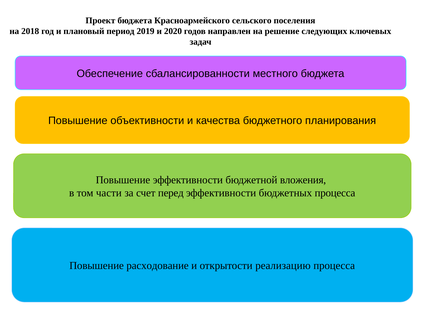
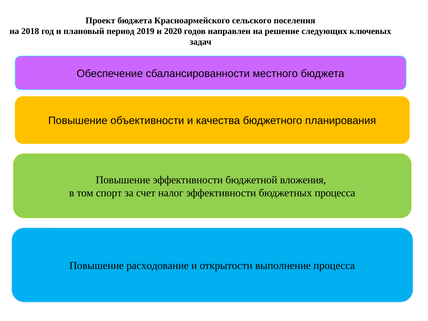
части: части -> спорт
перед: перед -> налог
реализацию: реализацию -> выполнение
